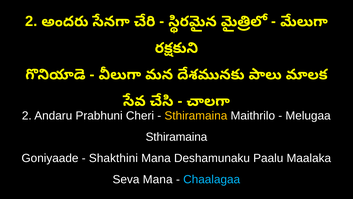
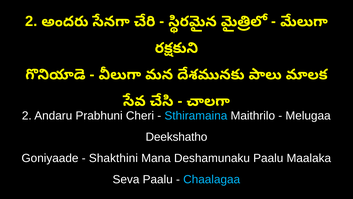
Sthiramaina at (196, 116) colour: yellow -> light blue
Sthiramaina at (176, 137): Sthiramaina -> Deekshatho
Seva Mana: Mana -> Paalu
